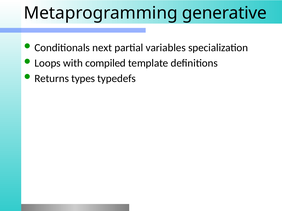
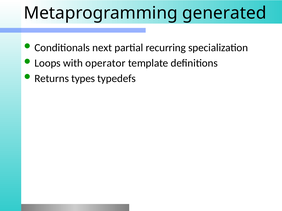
generative: generative -> generated
variables: variables -> recurring
compiled: compiled -> operator
